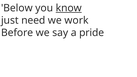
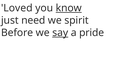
Below: Below -> Loved
work: work -> spirit
say underline: none -> present
